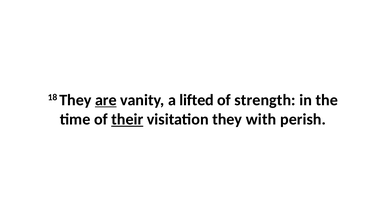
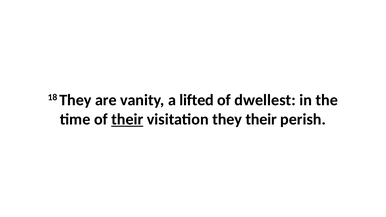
are underline: present -> none
strength: strength -> dwellest
they with: with -> their
